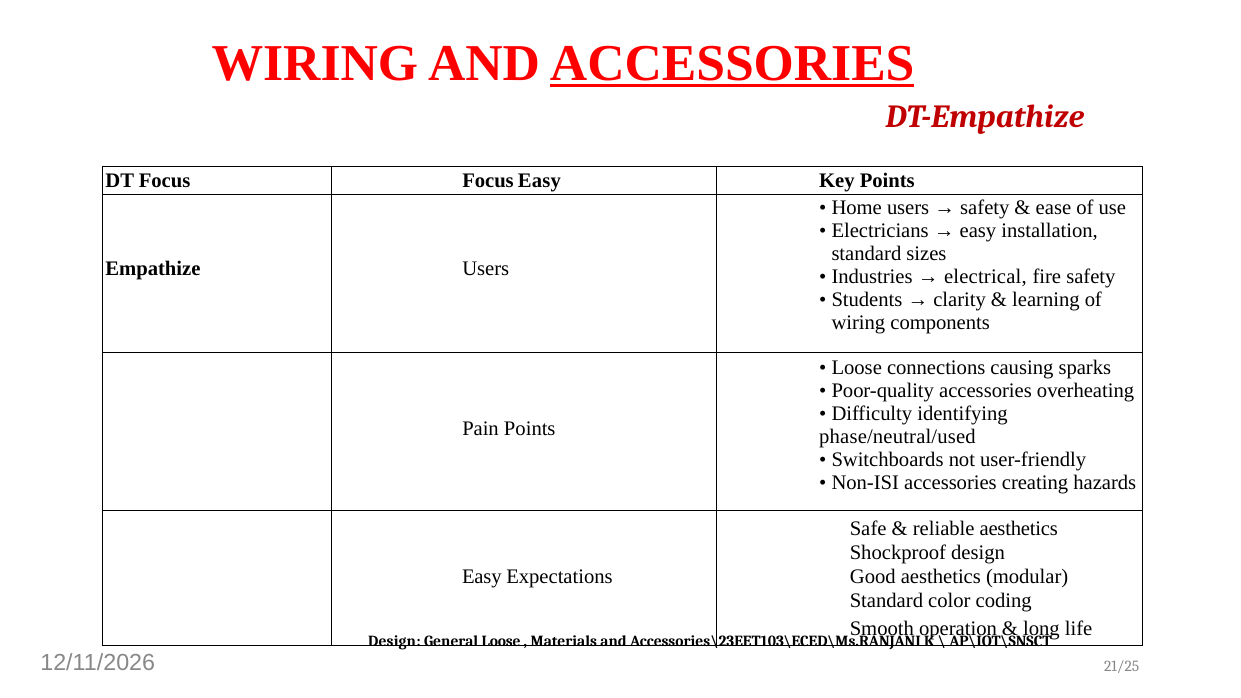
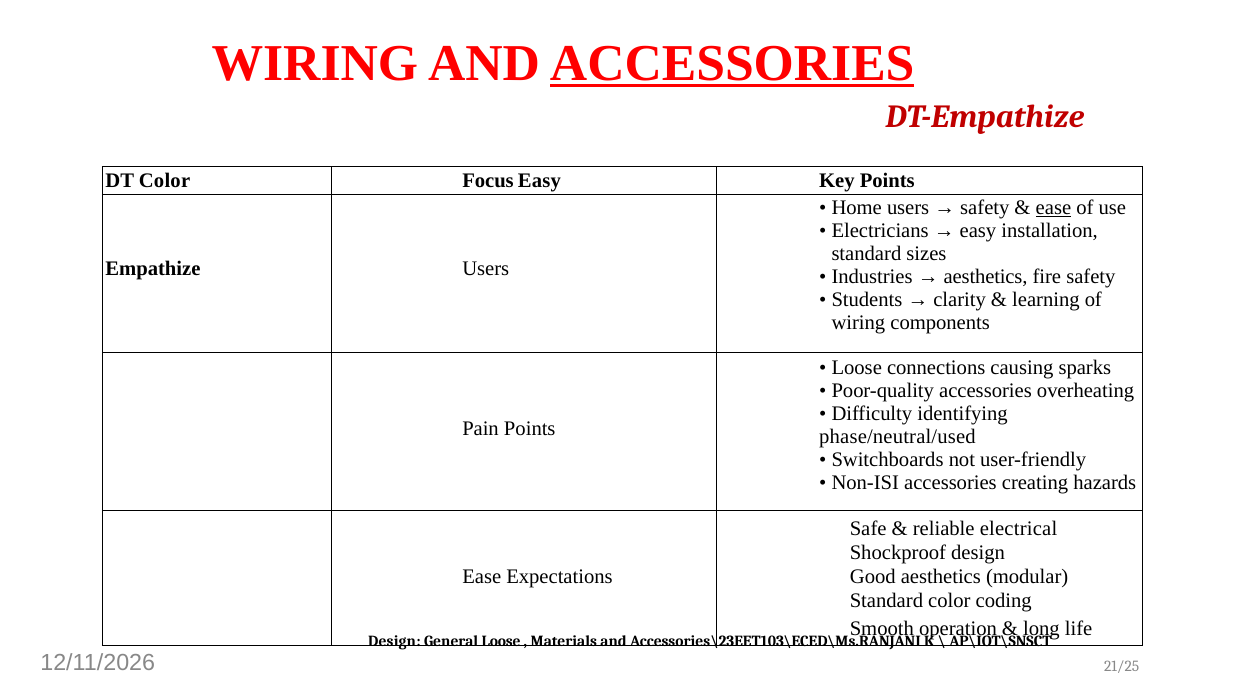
DT Focus: Focus -> Color
ease at (1053, 208) underline: none -> present
electrical at (985, 277): electrical -> aesthetics
reliable aesthetics: aesthetics -> electrical
Easy at (482, 577): Easy -> Ease
